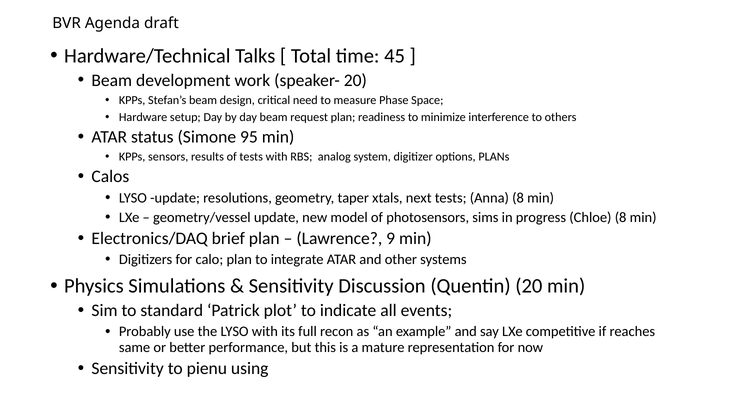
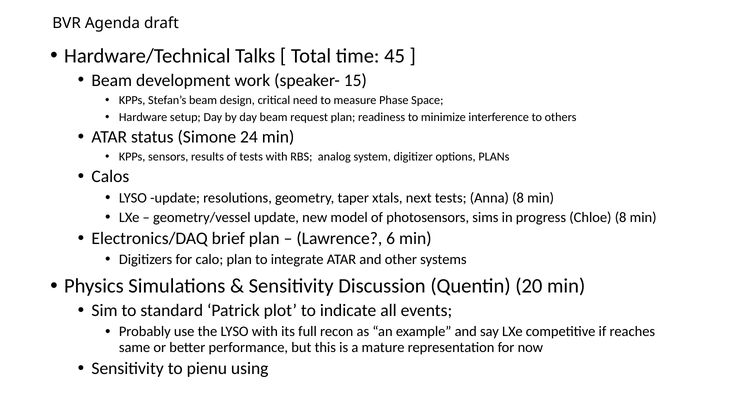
speaker- 20: 20 -> 15
95: 95 -> 24
9: 9 -> 6
